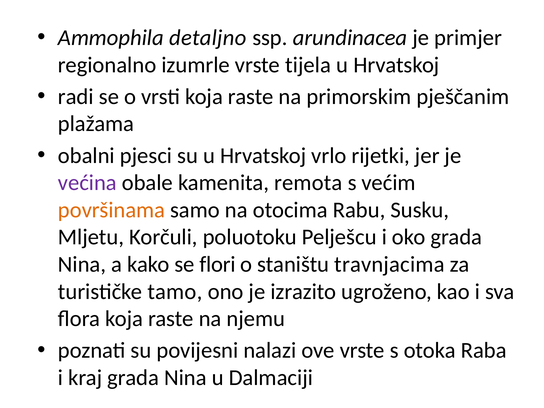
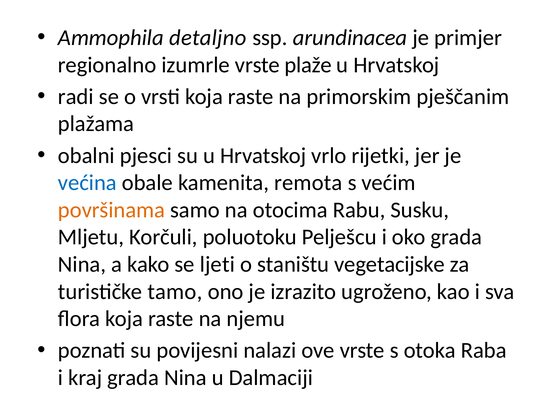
tijela: tijela -> plaže
većina colour: purple -> blue
flori: flori -> ljeti
travnjacima: travnjacima -> vegetacijske
